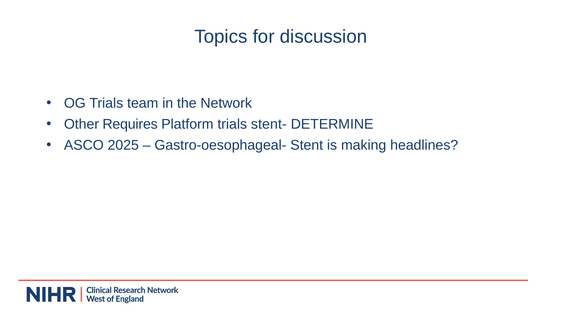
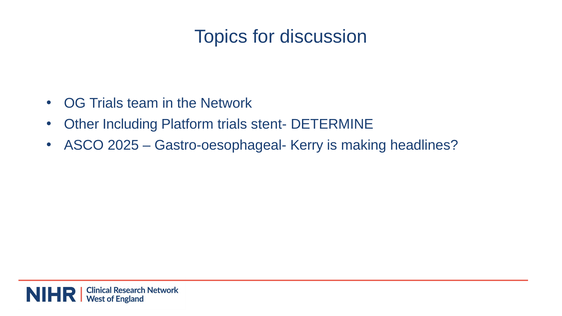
Requires: Requires -> Including
Stent: Stent -> Kerry
